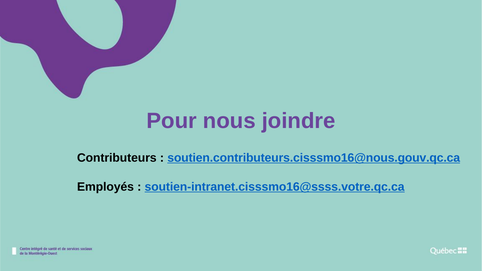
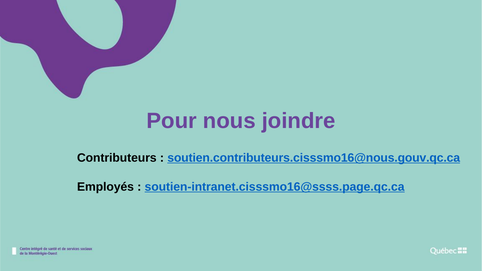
soutien-intranet.cisssmo16@ssss.votre.qc.ca: soutien-intranet.cisssmo16@ssss.votre.qc.ca -> soutien-intranet.cisssmo16@ssss.page.qc.ca
